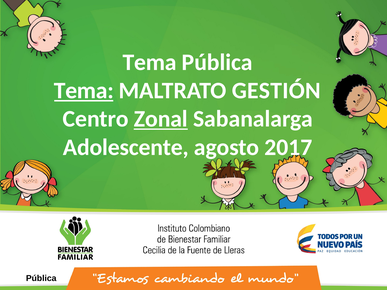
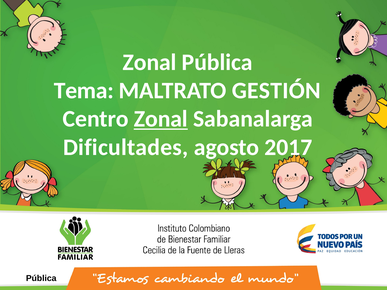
Tema at (150, 62): Tema -> Zonal
Tema at (84, 91) underline: present -> none
Adolescente: Adolescente -> Dificultades
